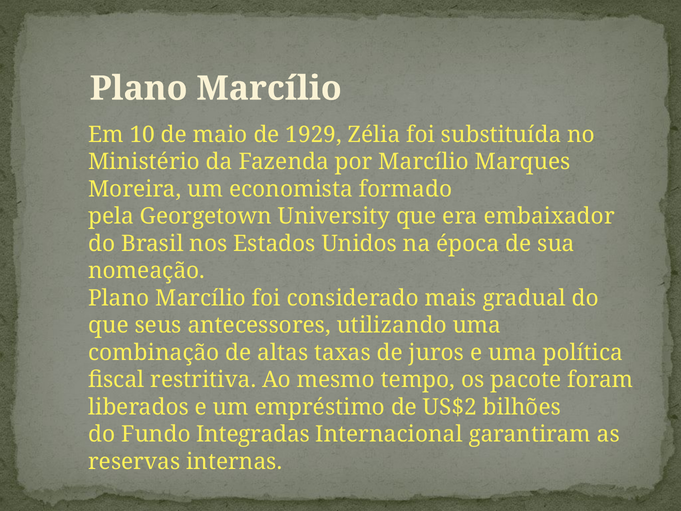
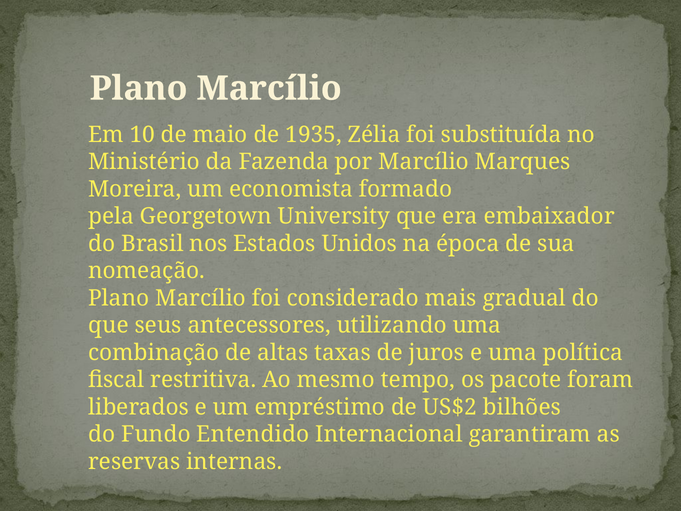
1929: 1929 -> 1935
Integradas: Integradas -> Entendido
